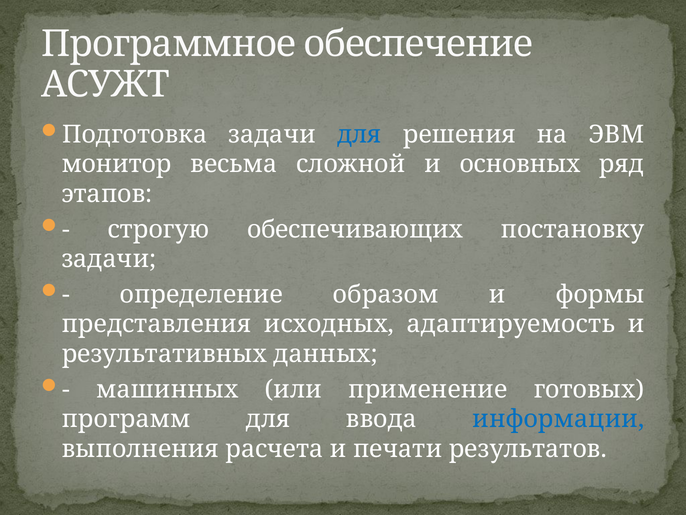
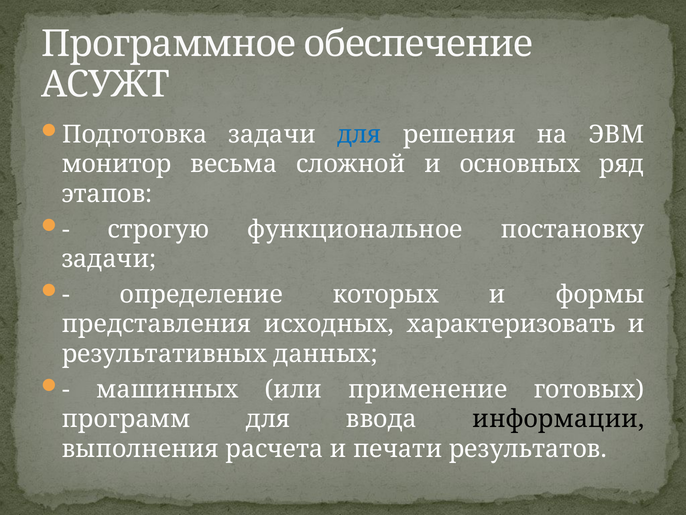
обеспечивающих: обеспечивающих -> функциональное
образом: образом -> которых
адаптируемость: адаптируемость -> характеризовать
информации colour: blue -> black
